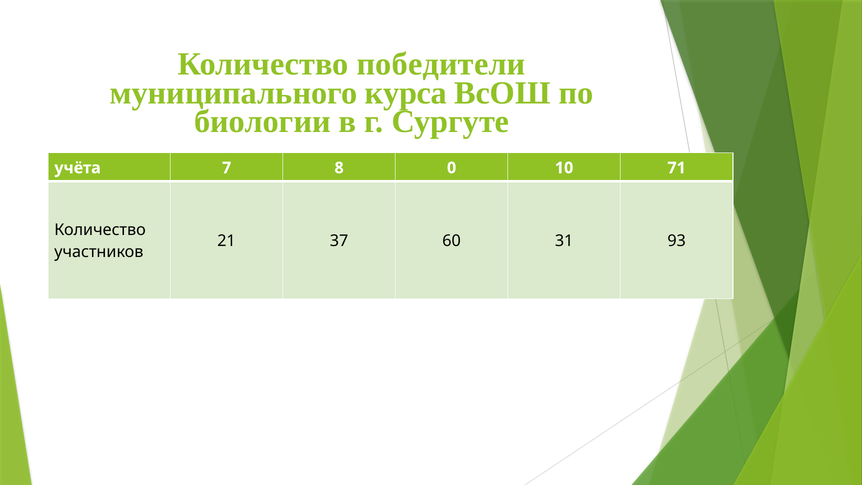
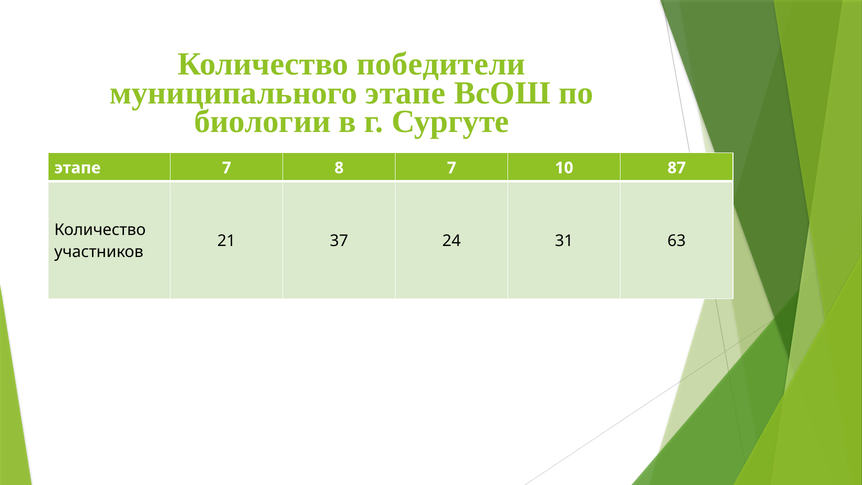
муниципального курса: курса -> этапе
учёта at (78, 168): учёта -> этапе
8 0: 0 -> 7
71: 71 -> 87
60: 60 -> 24
93: 93 -> 63
